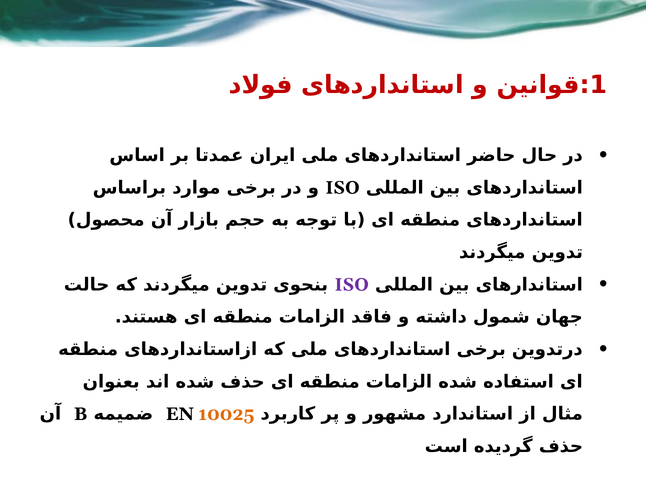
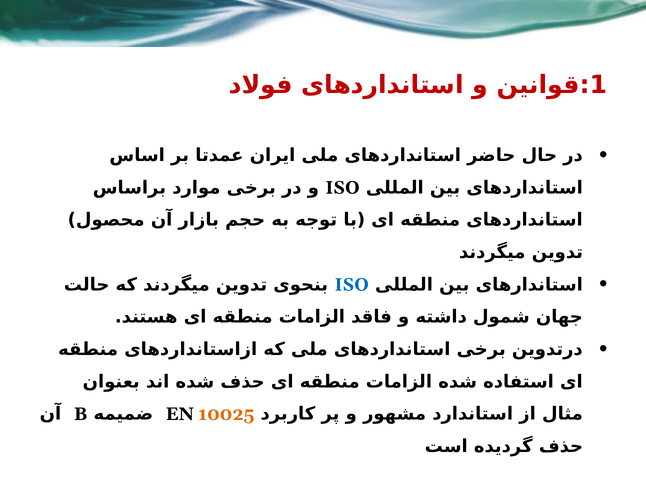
ISO at (352, 284) colour: purple -> blue
